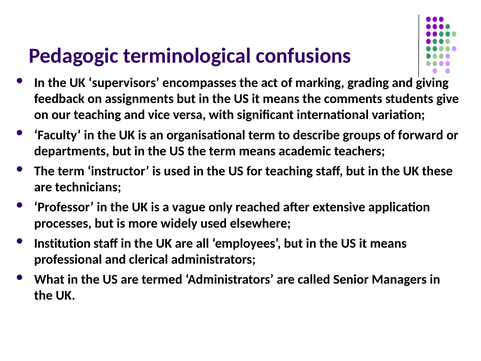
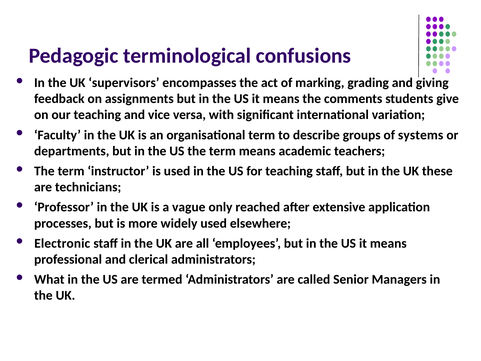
forward: forward -> systems
Institution: Institution -> Electronic
